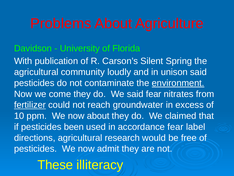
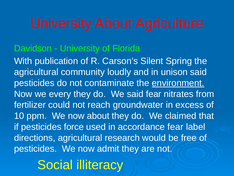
Problems at (61, 23): Problems -> University
come: come -> every
fertilizer underline: present -> none
been: been -> force
These: These -> Social
